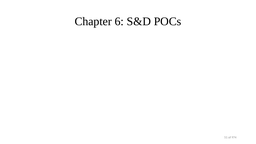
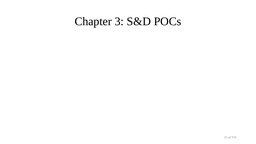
6: 6 -> 3
